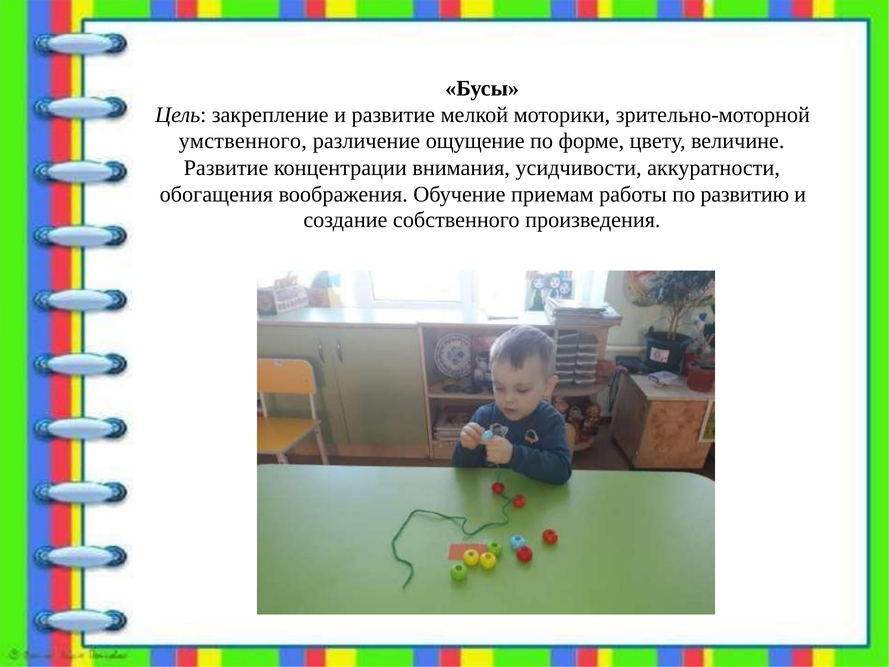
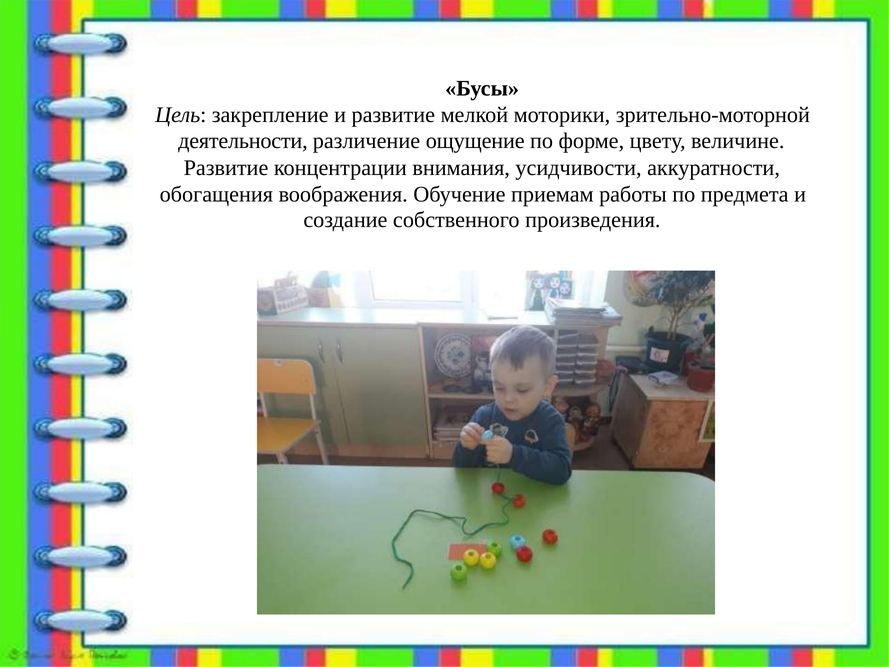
умственного: умственного -> деятельности
развитию: развитию -> предмета
